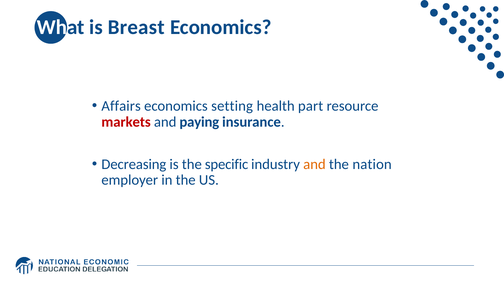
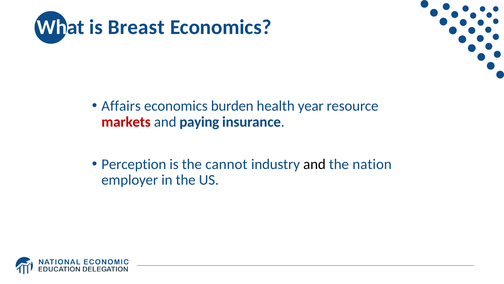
setting: setting -> burden
part: part -> year
Decreasing: Decreasing -> Perception
specific: specific -> cannot
and at (314, 164) colour: orange -> black
